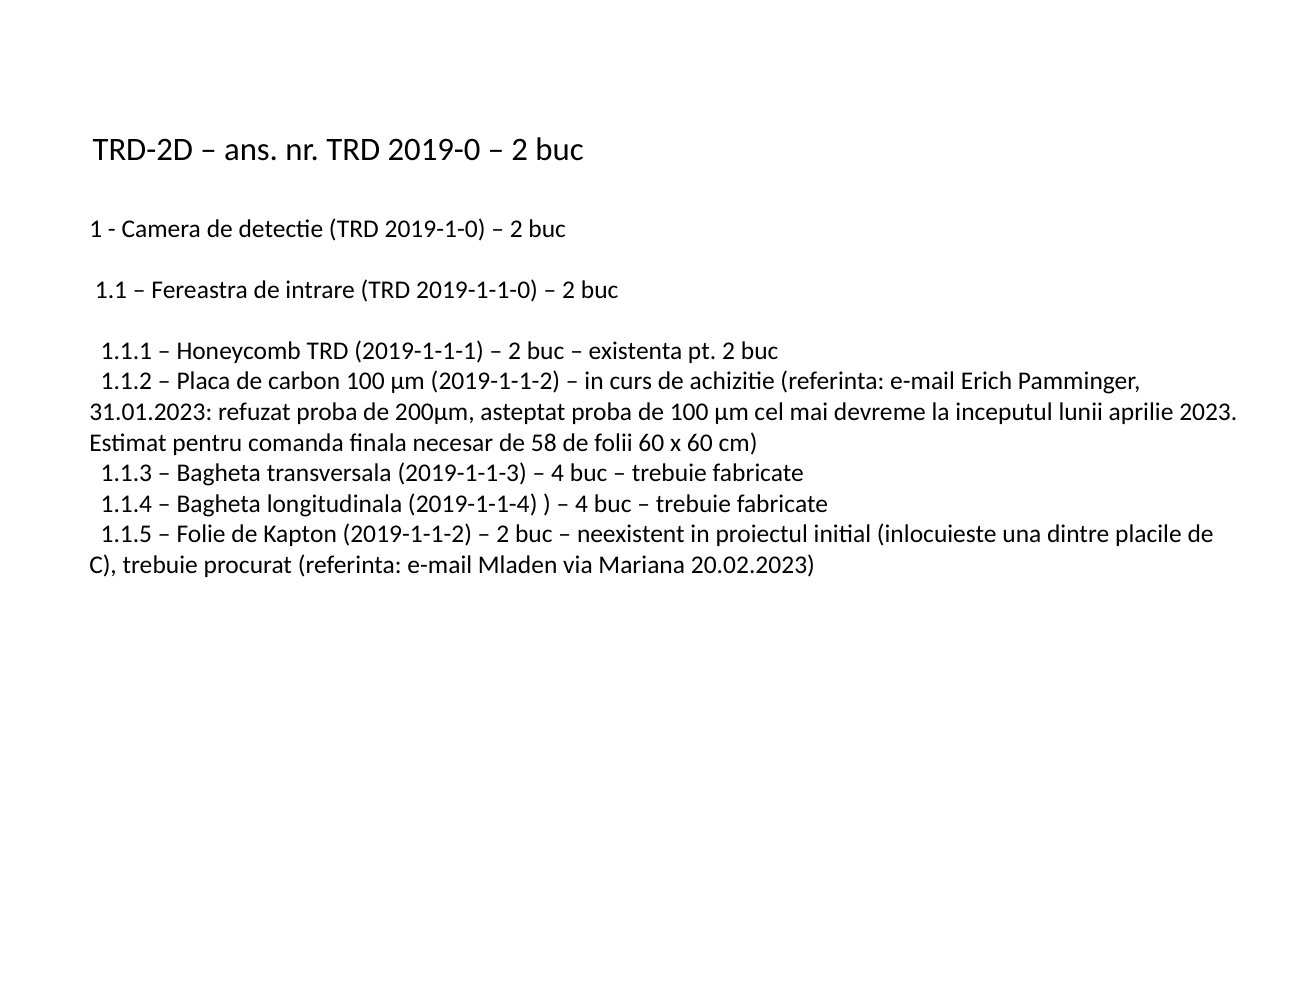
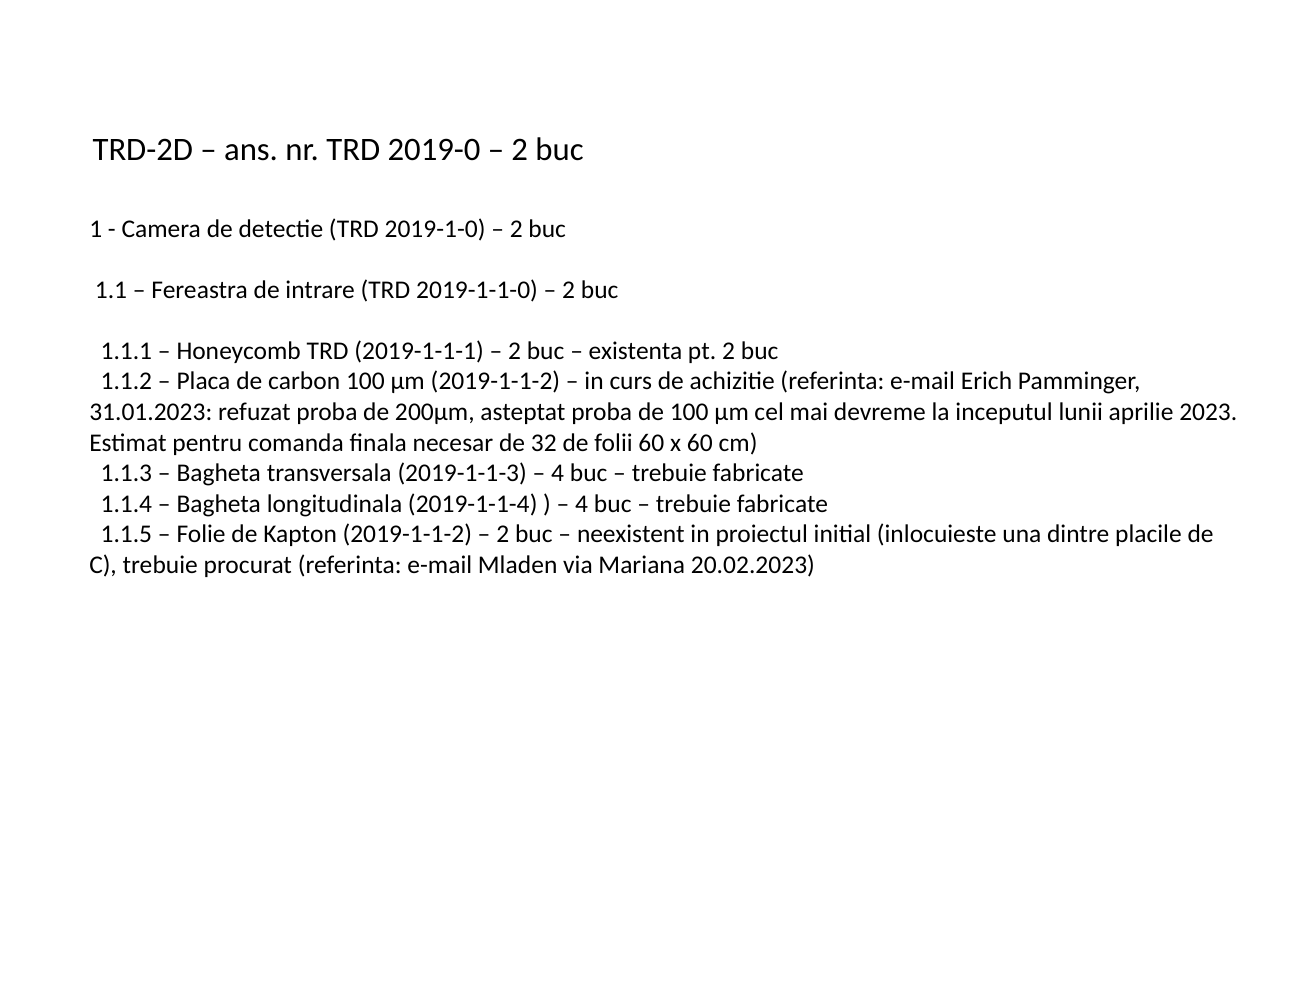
58: 58 -> 32
